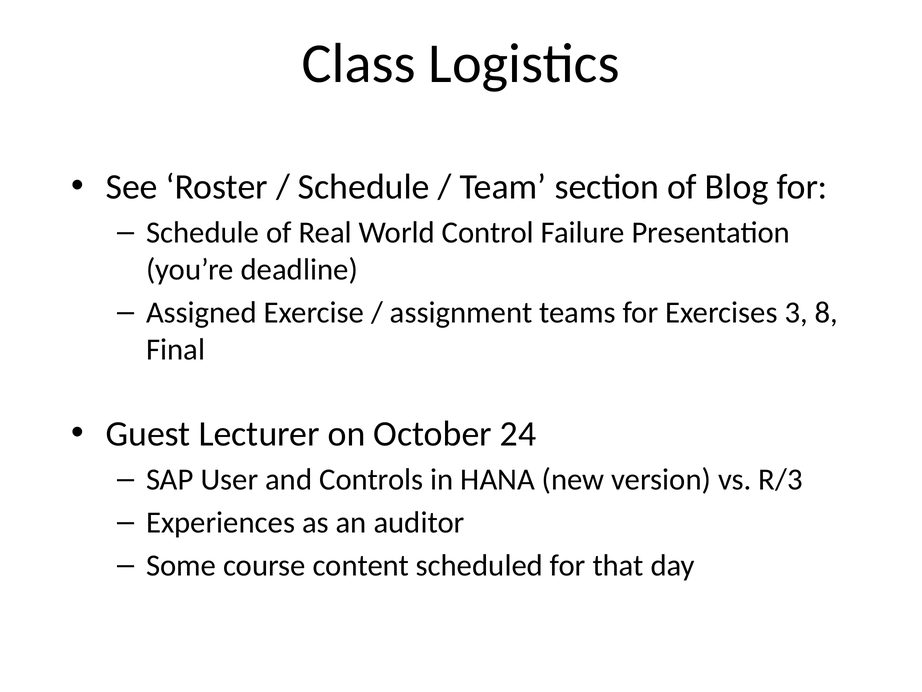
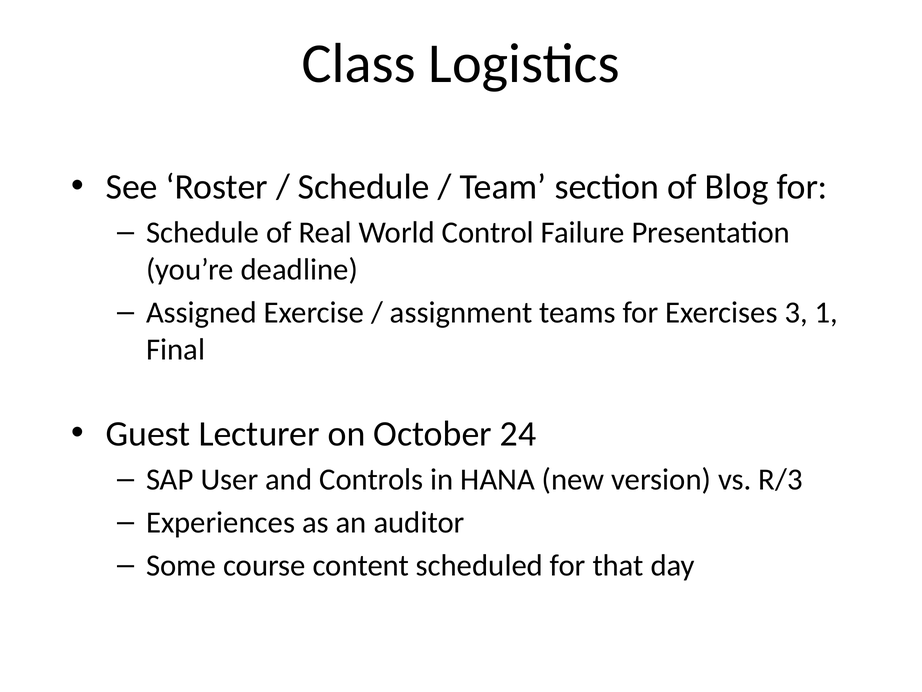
8: 8 -> 1
